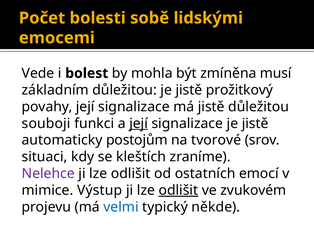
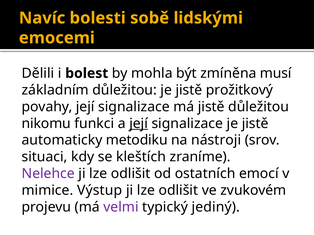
Počet: Počet -> Navíc
Vede: Vede -> Dělili
souboji: souboji -> nikomu
postojům: postojům -> metodiku
tvorové: tvorové -> nástroji
odlišit at (178, 191) underline: present -> none
velmi colour: blue -> purple
někde: někde -> jediný
